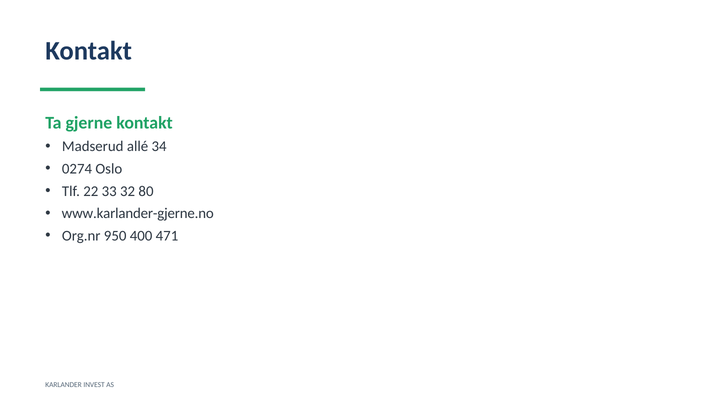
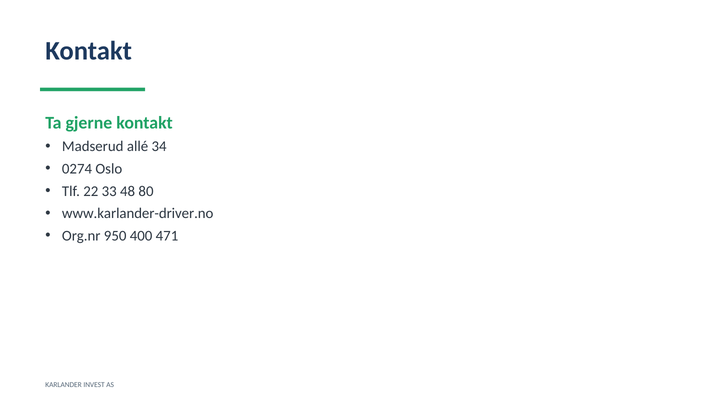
32: 32 -> 48
www.karlander-gjerne.no: www.karlander-gjerne.no -> www.karlander-driver.no
